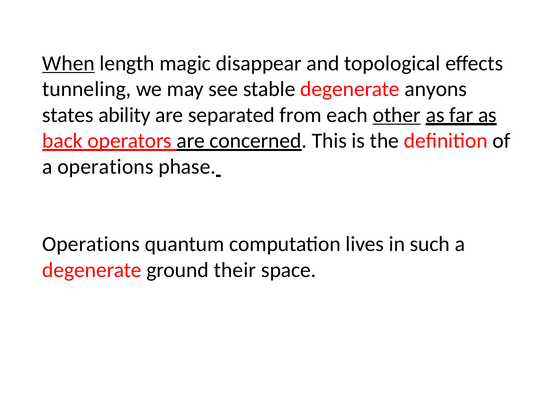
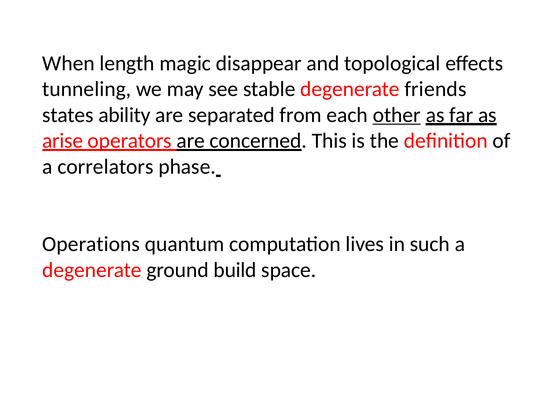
When underline: present -> none
anyons: anyons -> friends
back: back -> arise
a operations: operations -> correlators
their: their -> build
